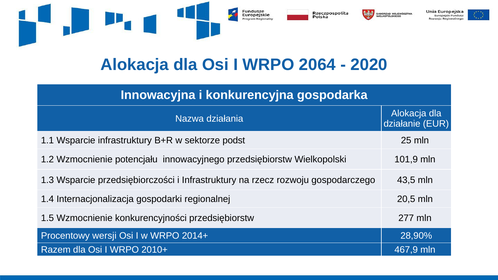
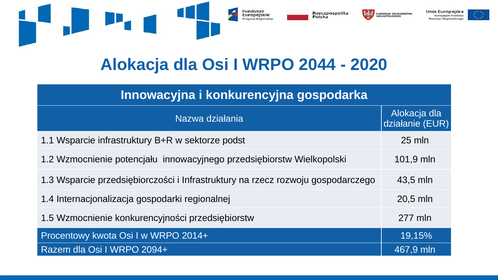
2064: 2064 -> 2044
wersji: wersji -> kwota
28,90%: 28,90% -> 19,15%
2010+: 2010+ -> 2094+
